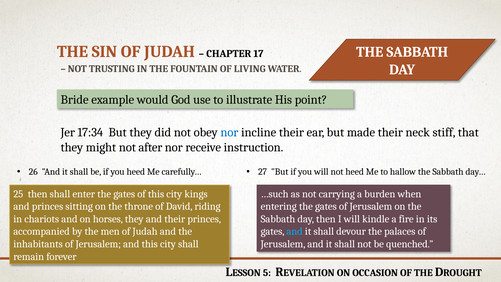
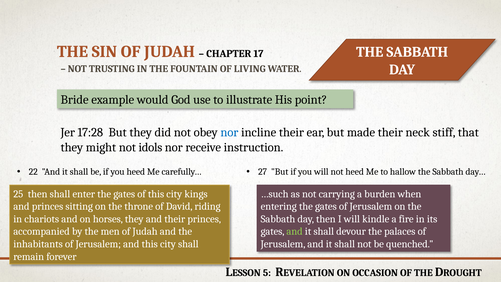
17:34: 17:34 -> 17:28
after: after -> idols
26: 26 -> 22
and at (295, 231) colour: light blue -> light green
